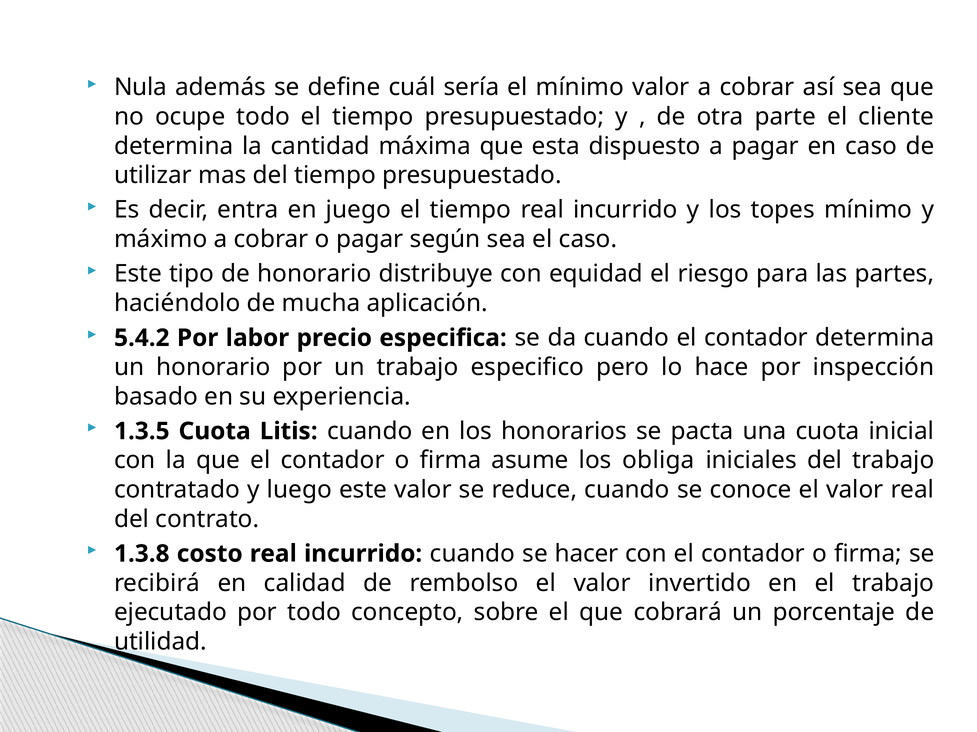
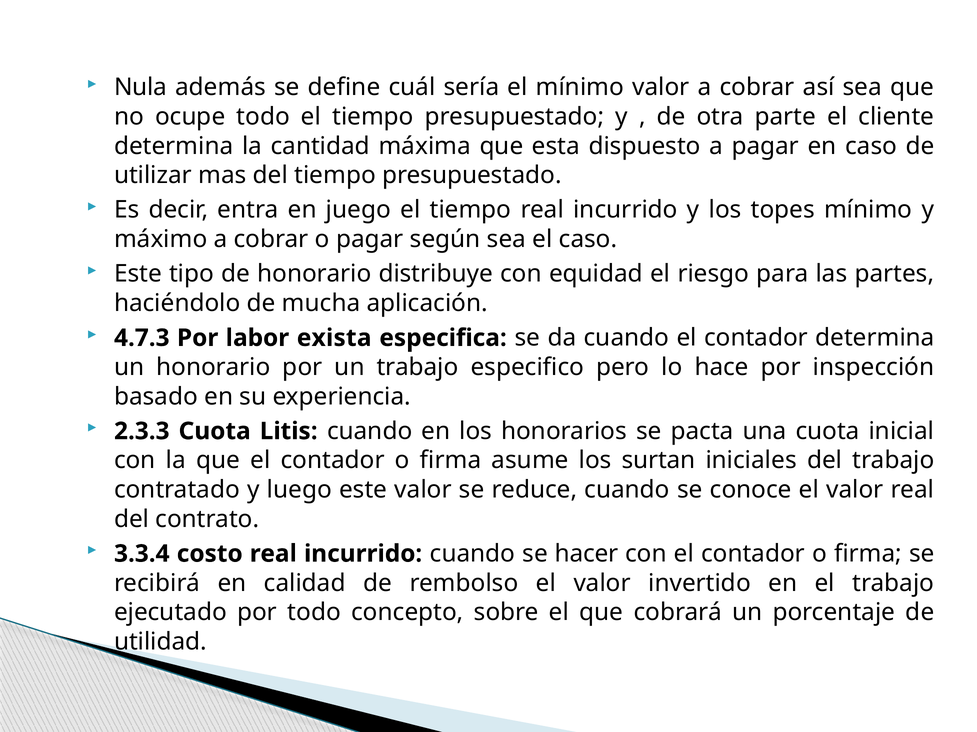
5.4.2: 5.4.2 -> 4.7.3
precio: precio -> exista
1.3.5: 1.3.5 -> 2.3.3
obliga: obliga -> surtan
1.3.8: 1.3.8 -> 3.3.4
